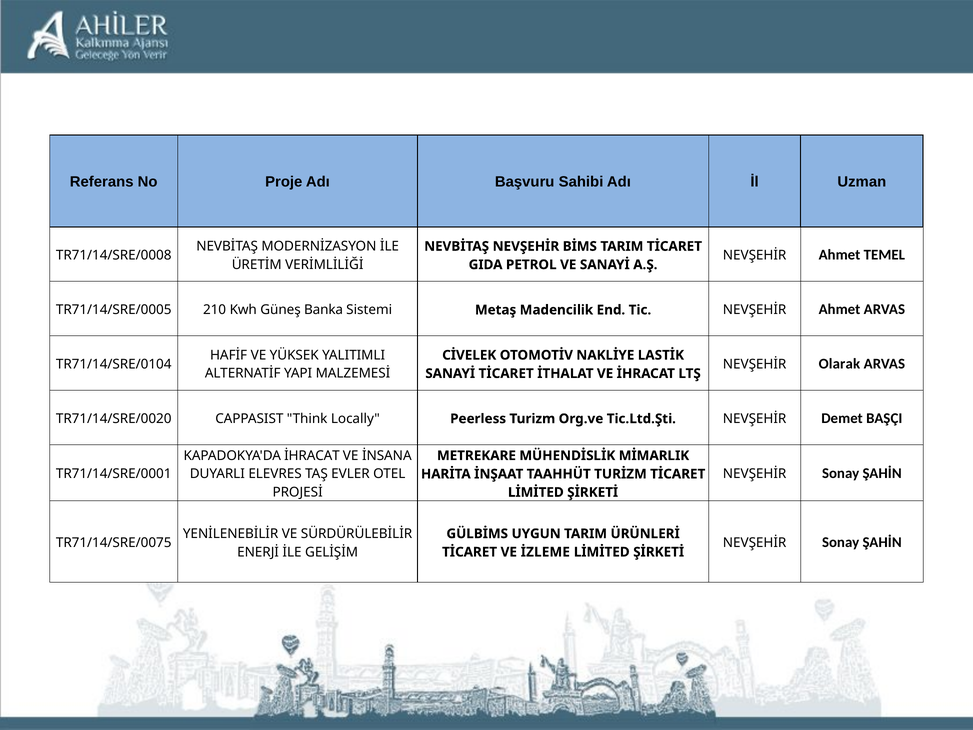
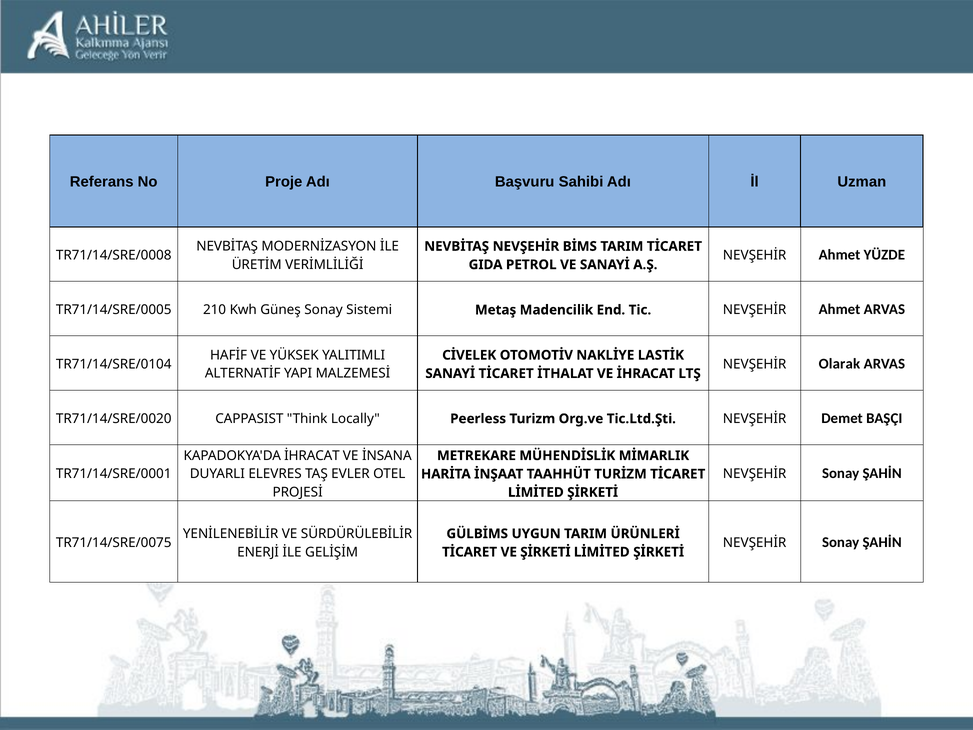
TEMEL: TEMEL -> YÜZDE
Güneş Banka: Banka -> Sonay
VE İZLEME: İZLEME -> ŞİRKETİ
